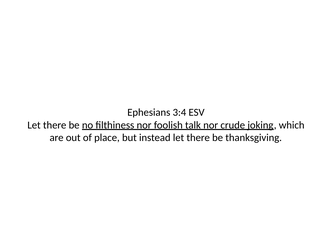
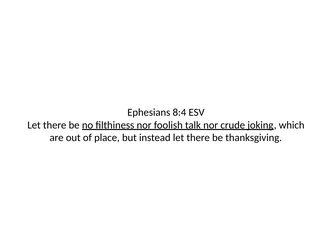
3:4: 3:4 -> 8:4
